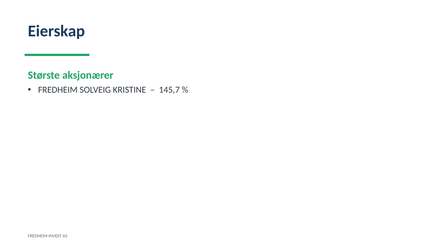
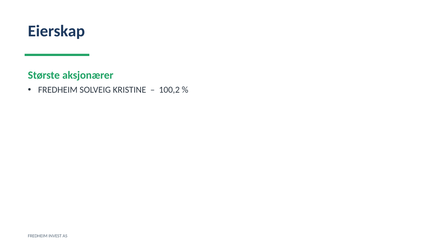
145,7: 145,7 -> 100,2
